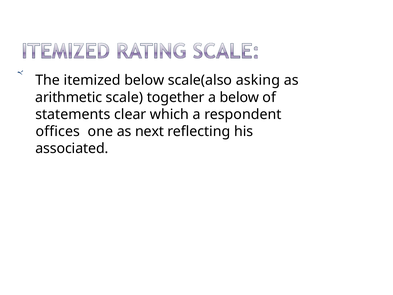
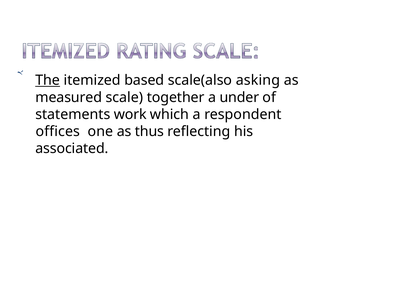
The underline: none -> present
itemized below: below -> based
arithmetic: arithmetic -> measured
a below: below -> under
clear: clear -> work
next: next -> thus
